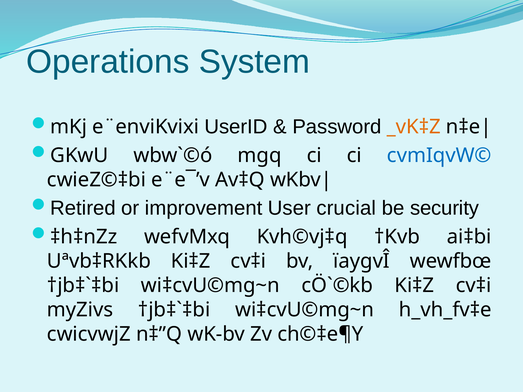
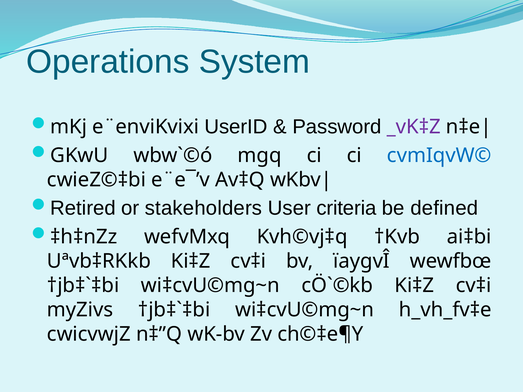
_vK‡Z colour: orange -> purple
improvement: improvement -> stakeholders
crucial: crucial -> criteria
security: security -> defined
